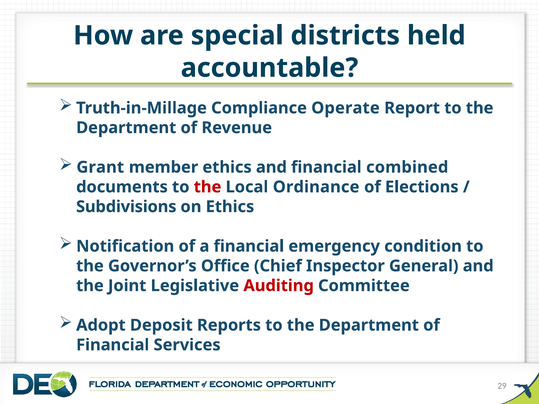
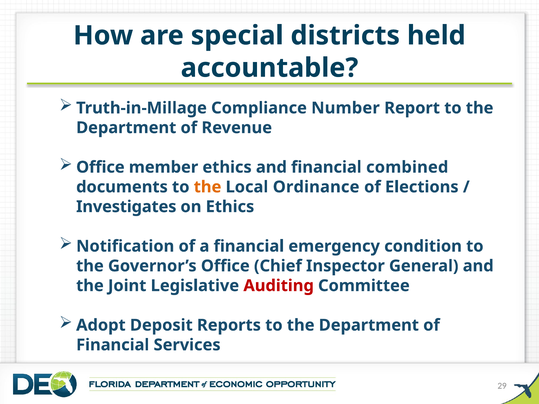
Operate: Operate -> Number
Grant at (100, 167): Grant -> Office
the at (208, 187) colour: red -> orange
Subdivisions: Subdivisions -> Investigates
